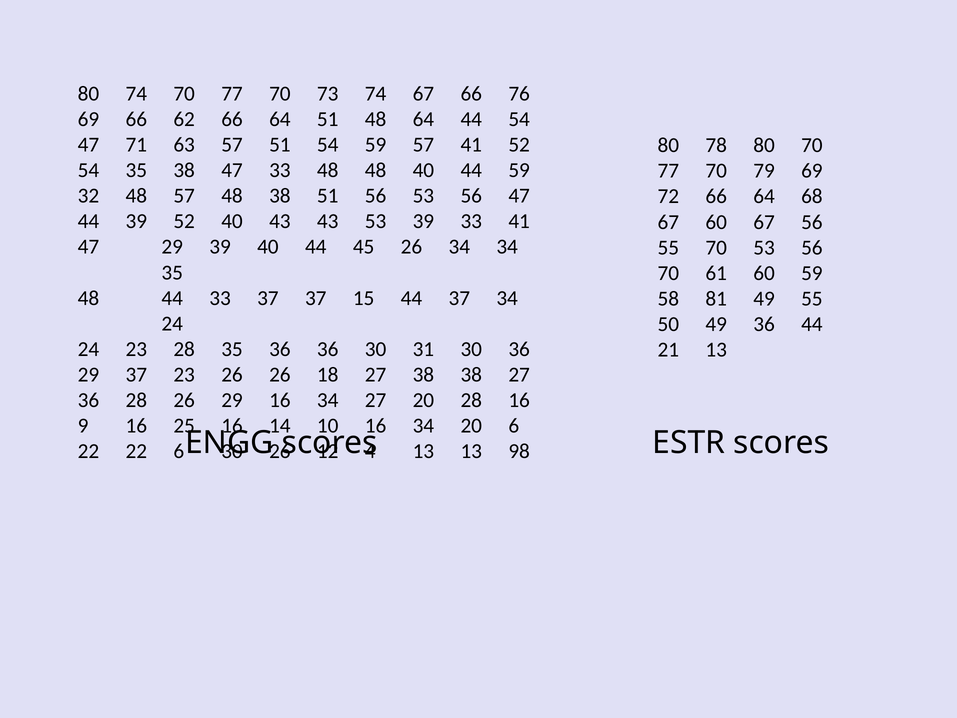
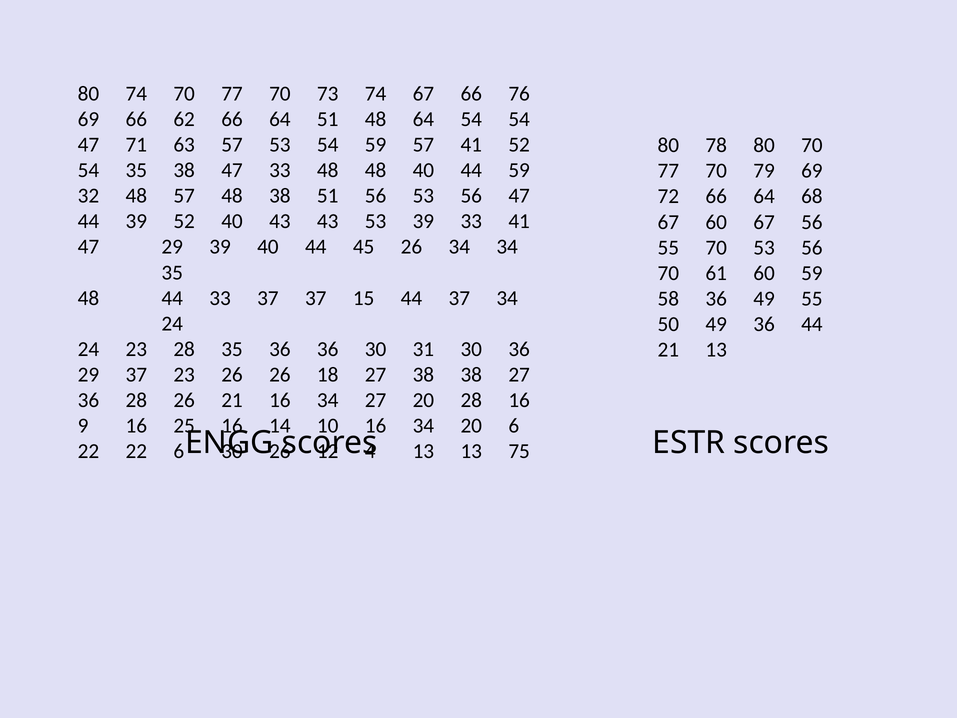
64 44: 44 -> 54
57 51: 51 -> 53
58 81: 81 -> 36
26 29: 29 -> 21
98: 98 -> 75
